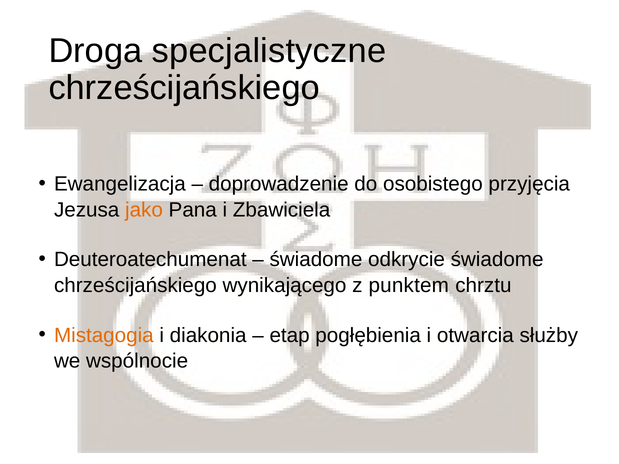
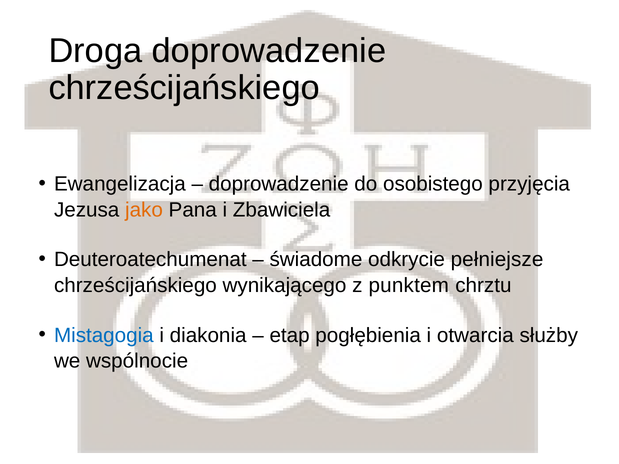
Droga specjalistyczne: specjalistyczne -> doprowadzenie
odkrycie świadome: świadome -> pełniejsze
Mistagogia colour: orange -> blue
